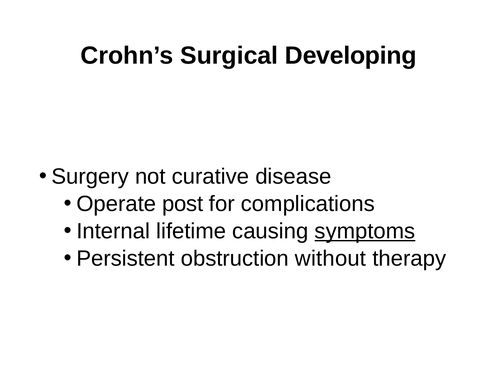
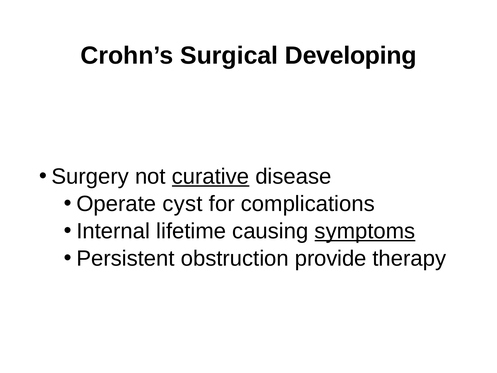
curative underline: none -> present
post: post -> cyst
without: without -> provide
